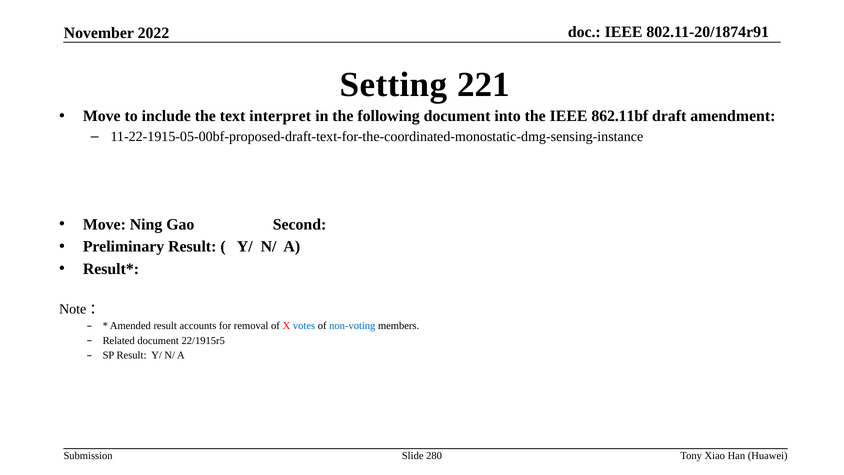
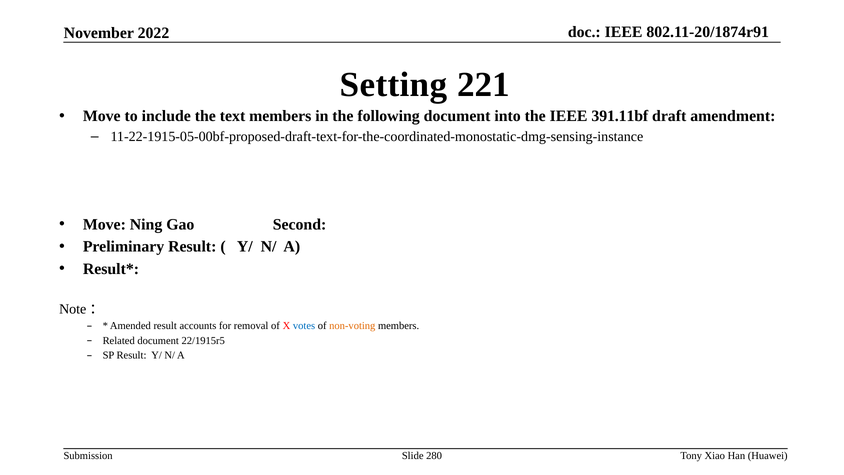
text interpret: interpret -> members
862.11bf: 862.11bf -> 391.11bf
non-voting colour: blue -> orange
